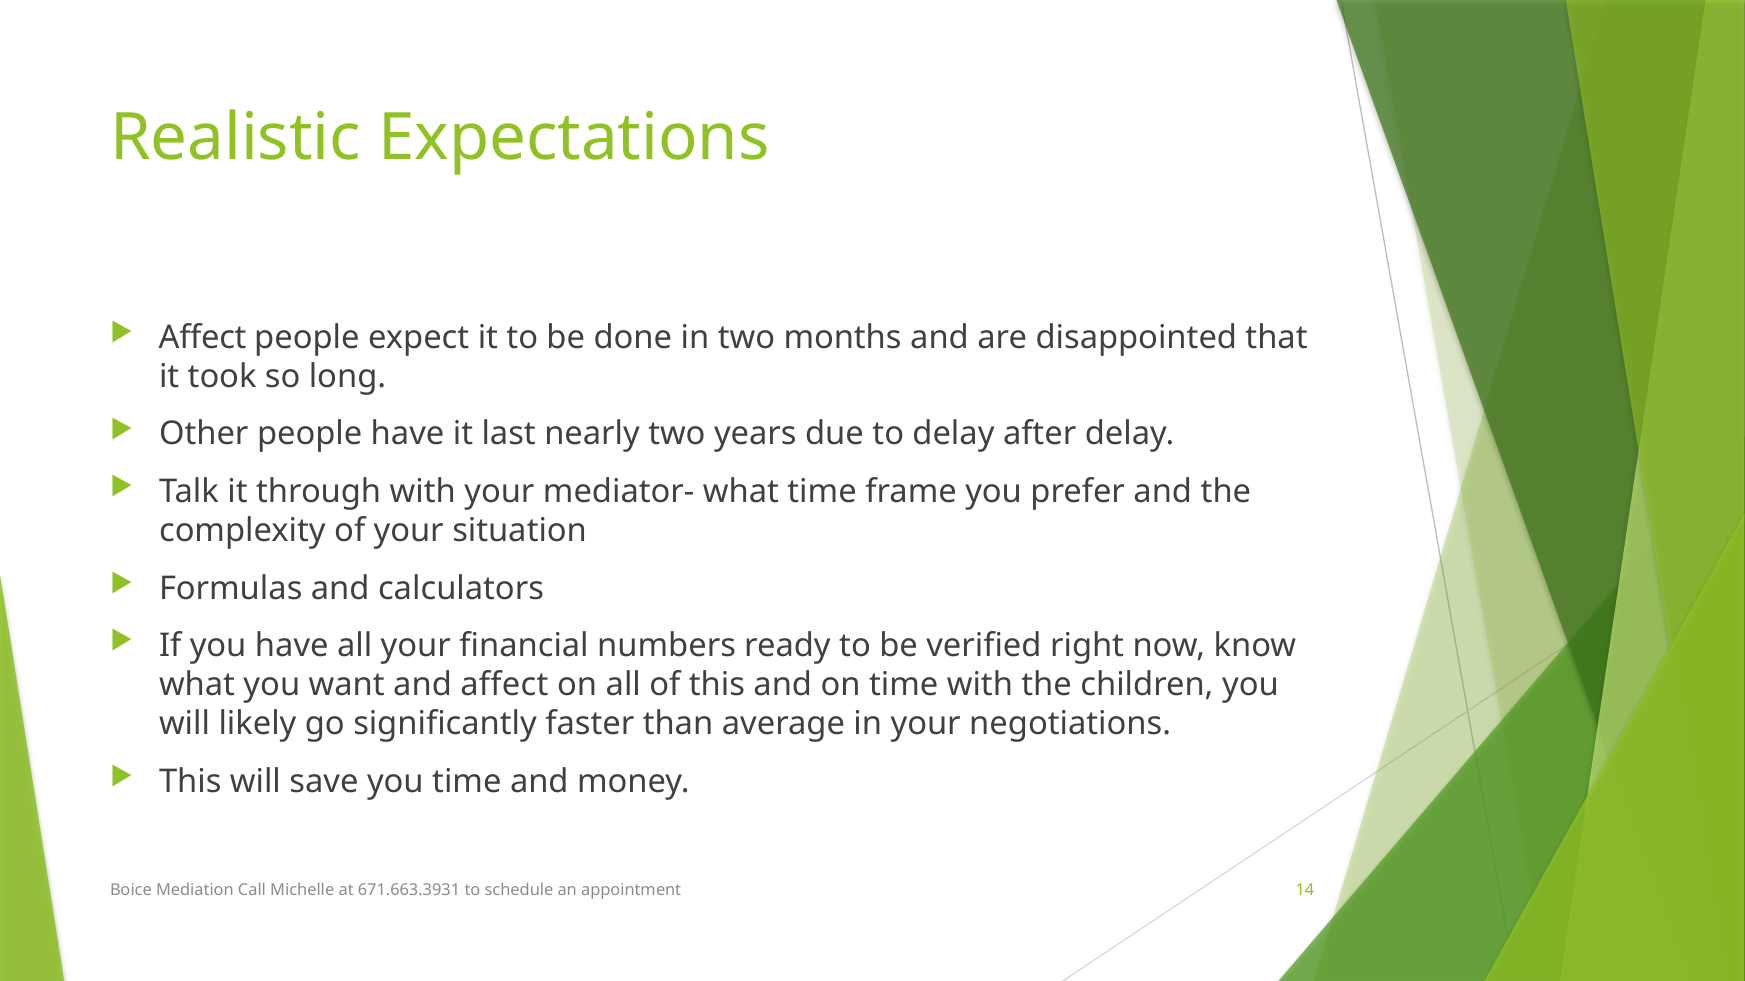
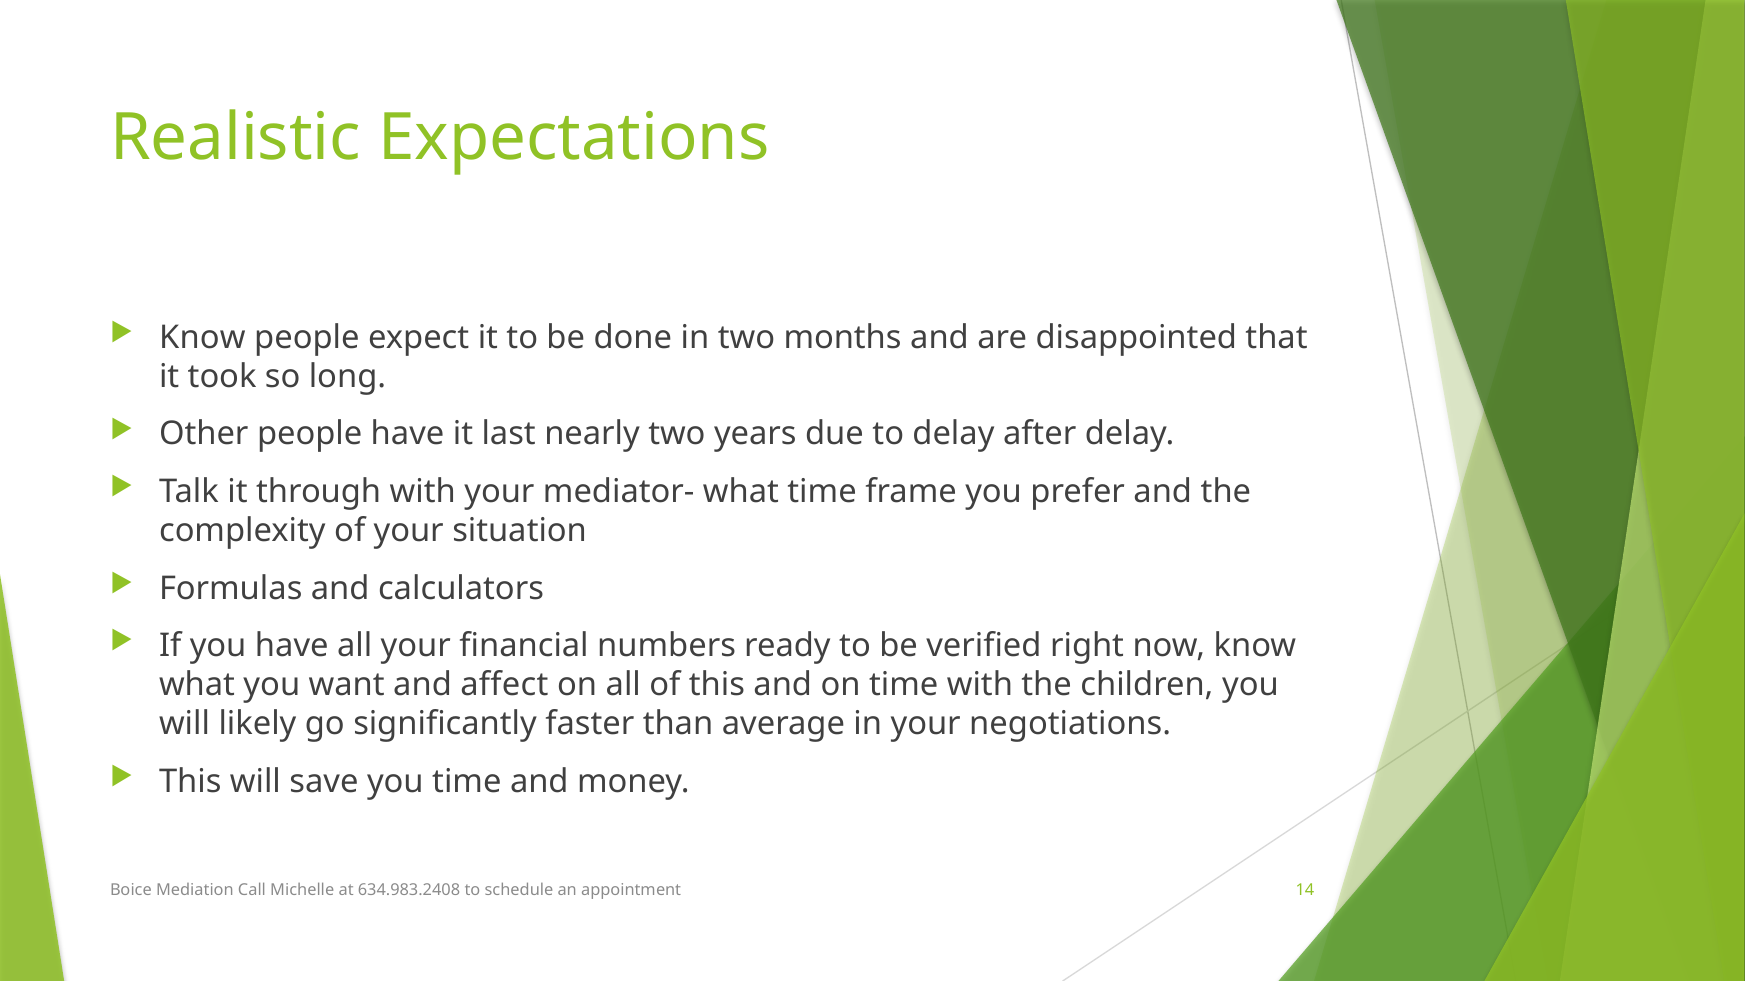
Affect at (203, 338): Affect -> Know
671.663.3931: 671.663.3931 -> 634.983.2408
